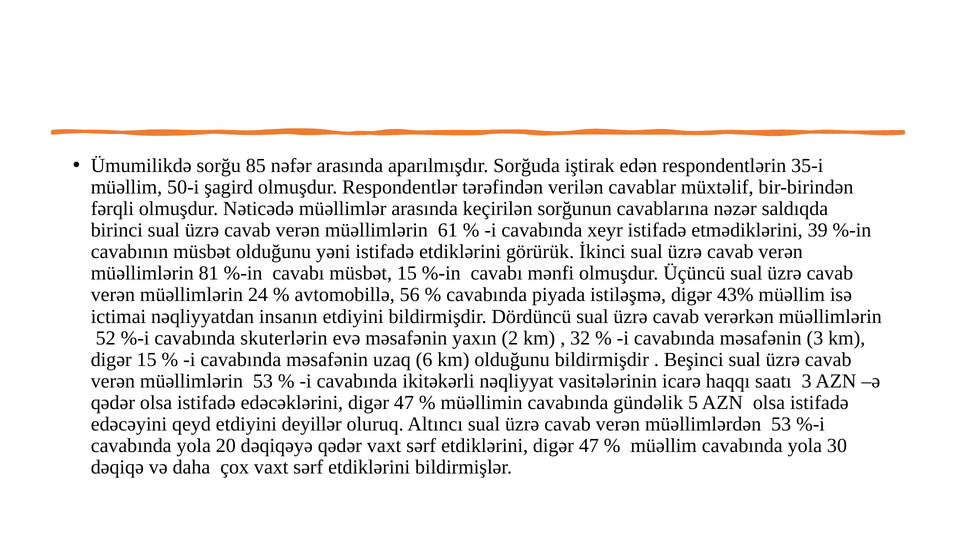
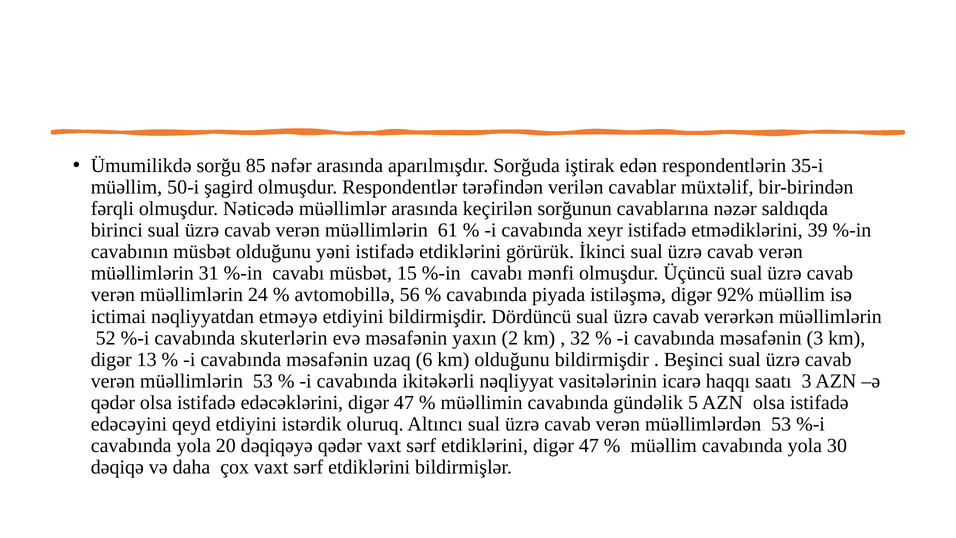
81: 81 -> 31
43%: 43% -> 92%
insanın: insanın -> etməyə
digər 15: 15 -> 13
deyillər: deyillər -> istərdik
